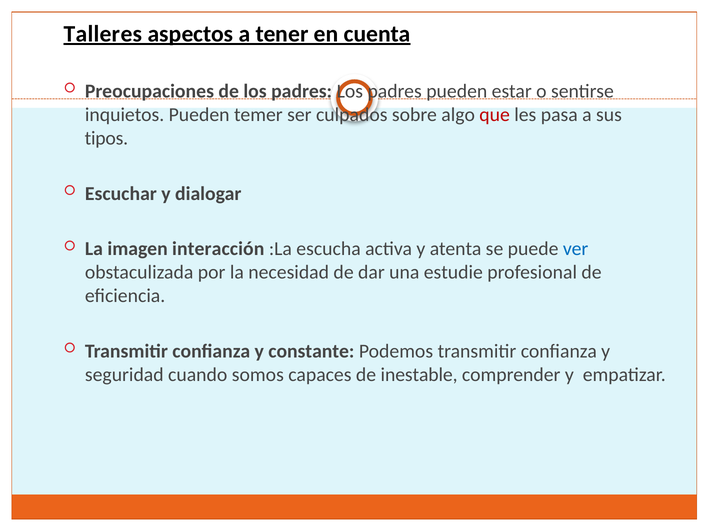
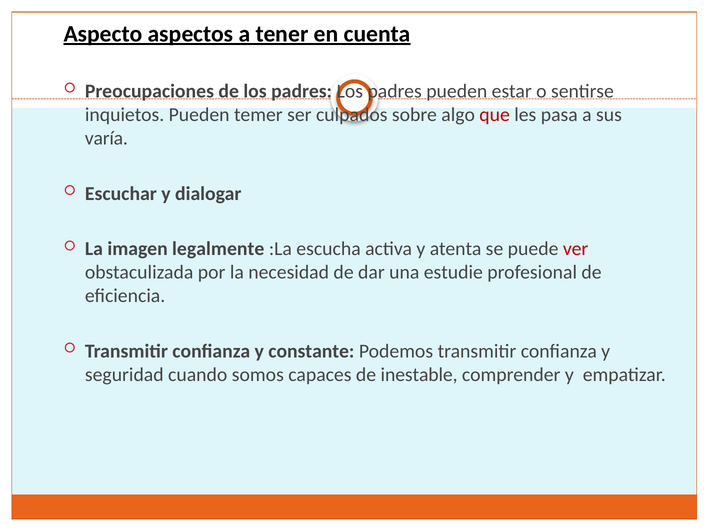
Talleres: Talleres -> Aspecto
tipos: tipos -> varía
interacción: interacción -> legalmente
ver colour: blue -> red
